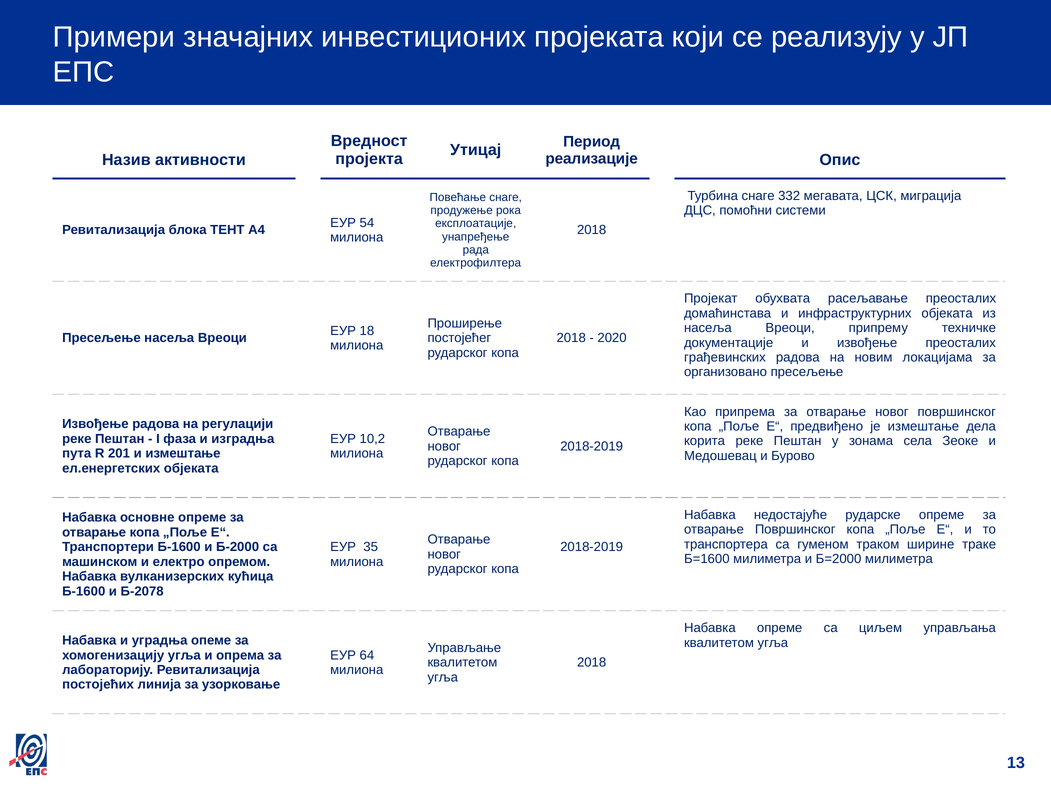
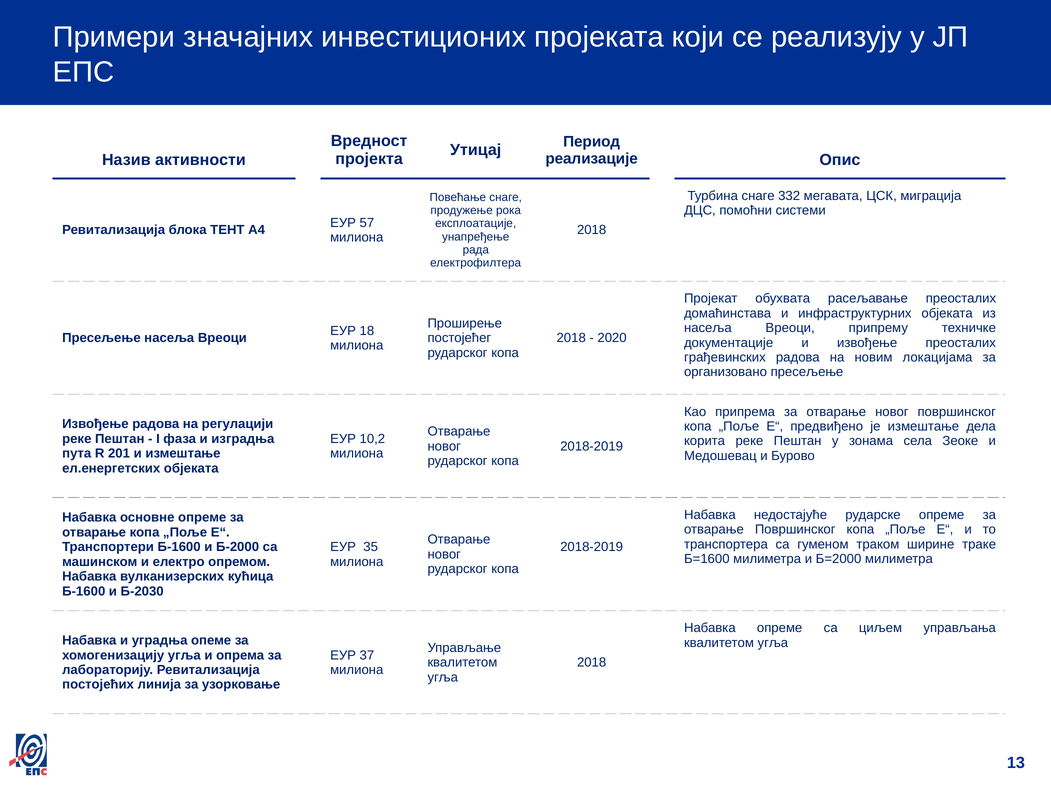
54: 54 -> 57
Б-2078: Б-2078 -> Б-2030
64: 64 -> 37
